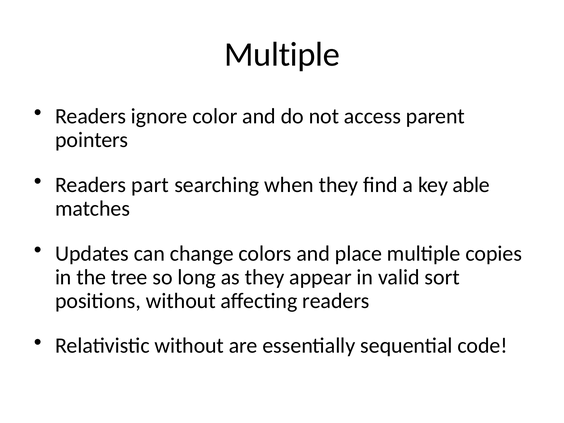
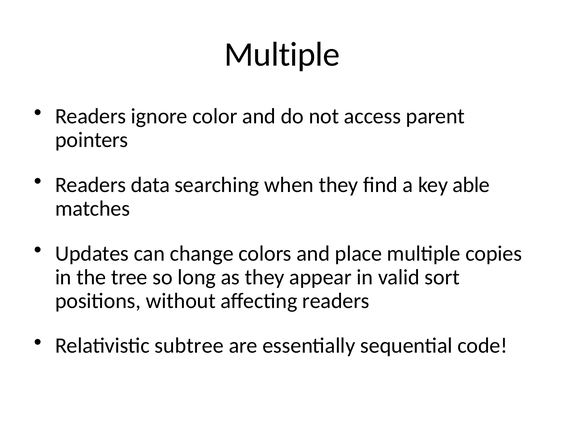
part: part -> data
Relativistic without: without -> subtree
